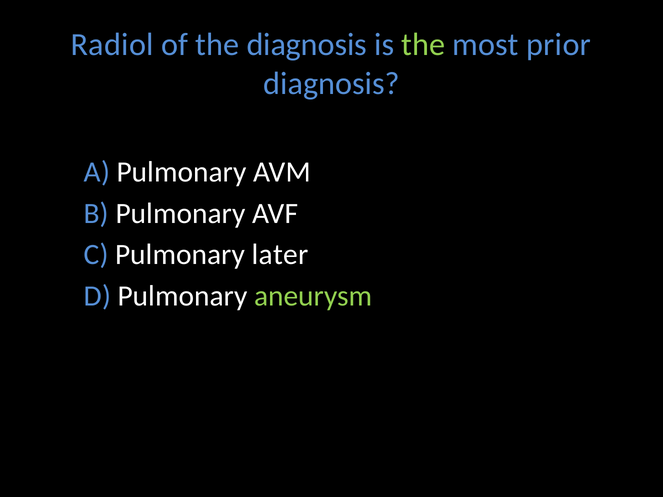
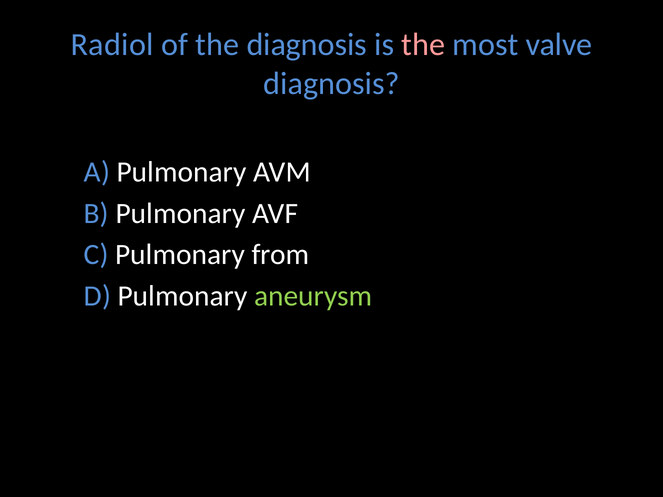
the at (423, 45) colour: light green -> pink
prior: prior -> valve
later: later -> from
